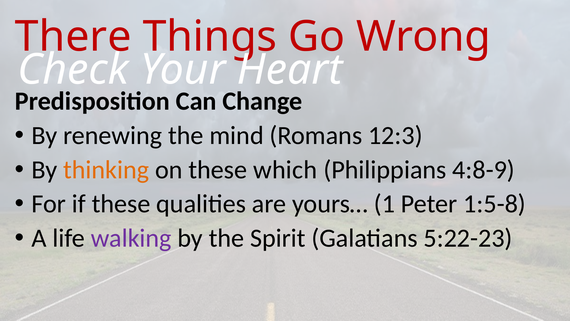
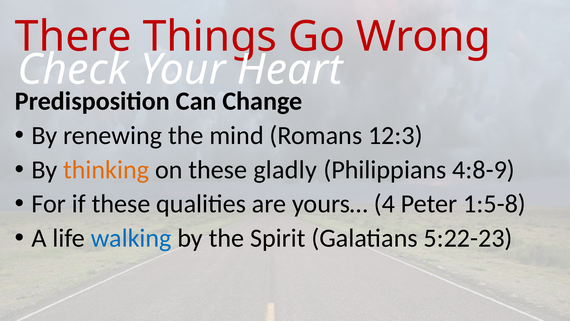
which: which -> gladly
1: 1 -> 4
walking colour: purple -> blue
